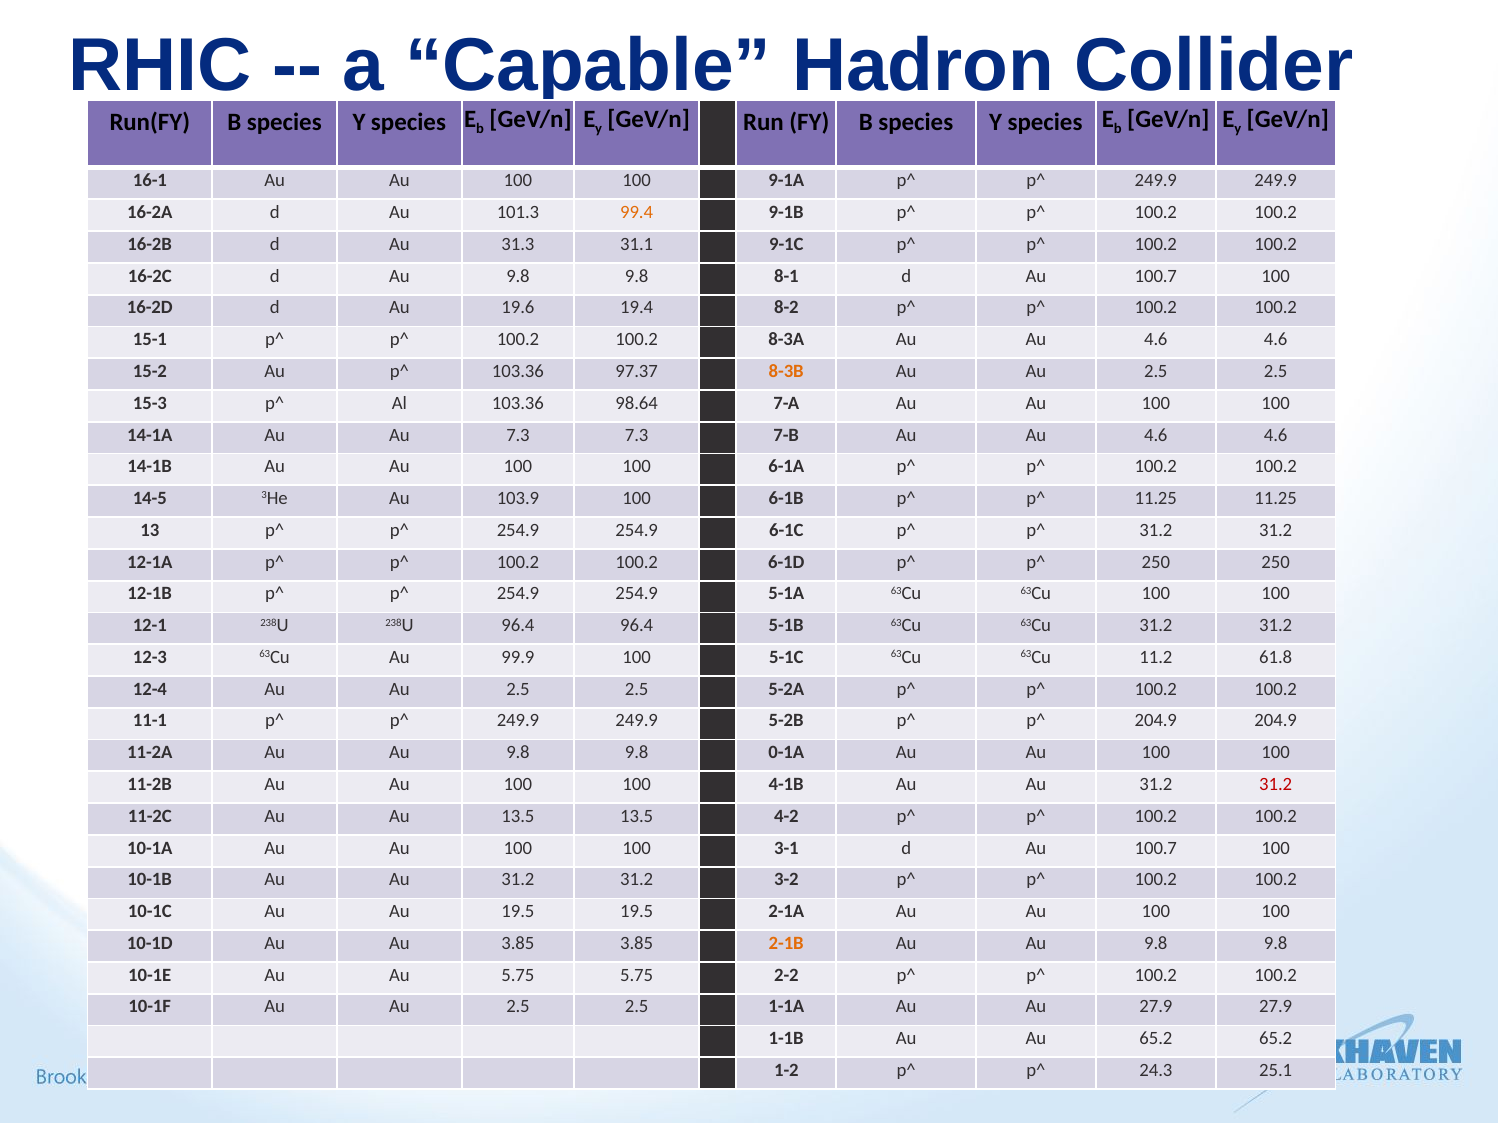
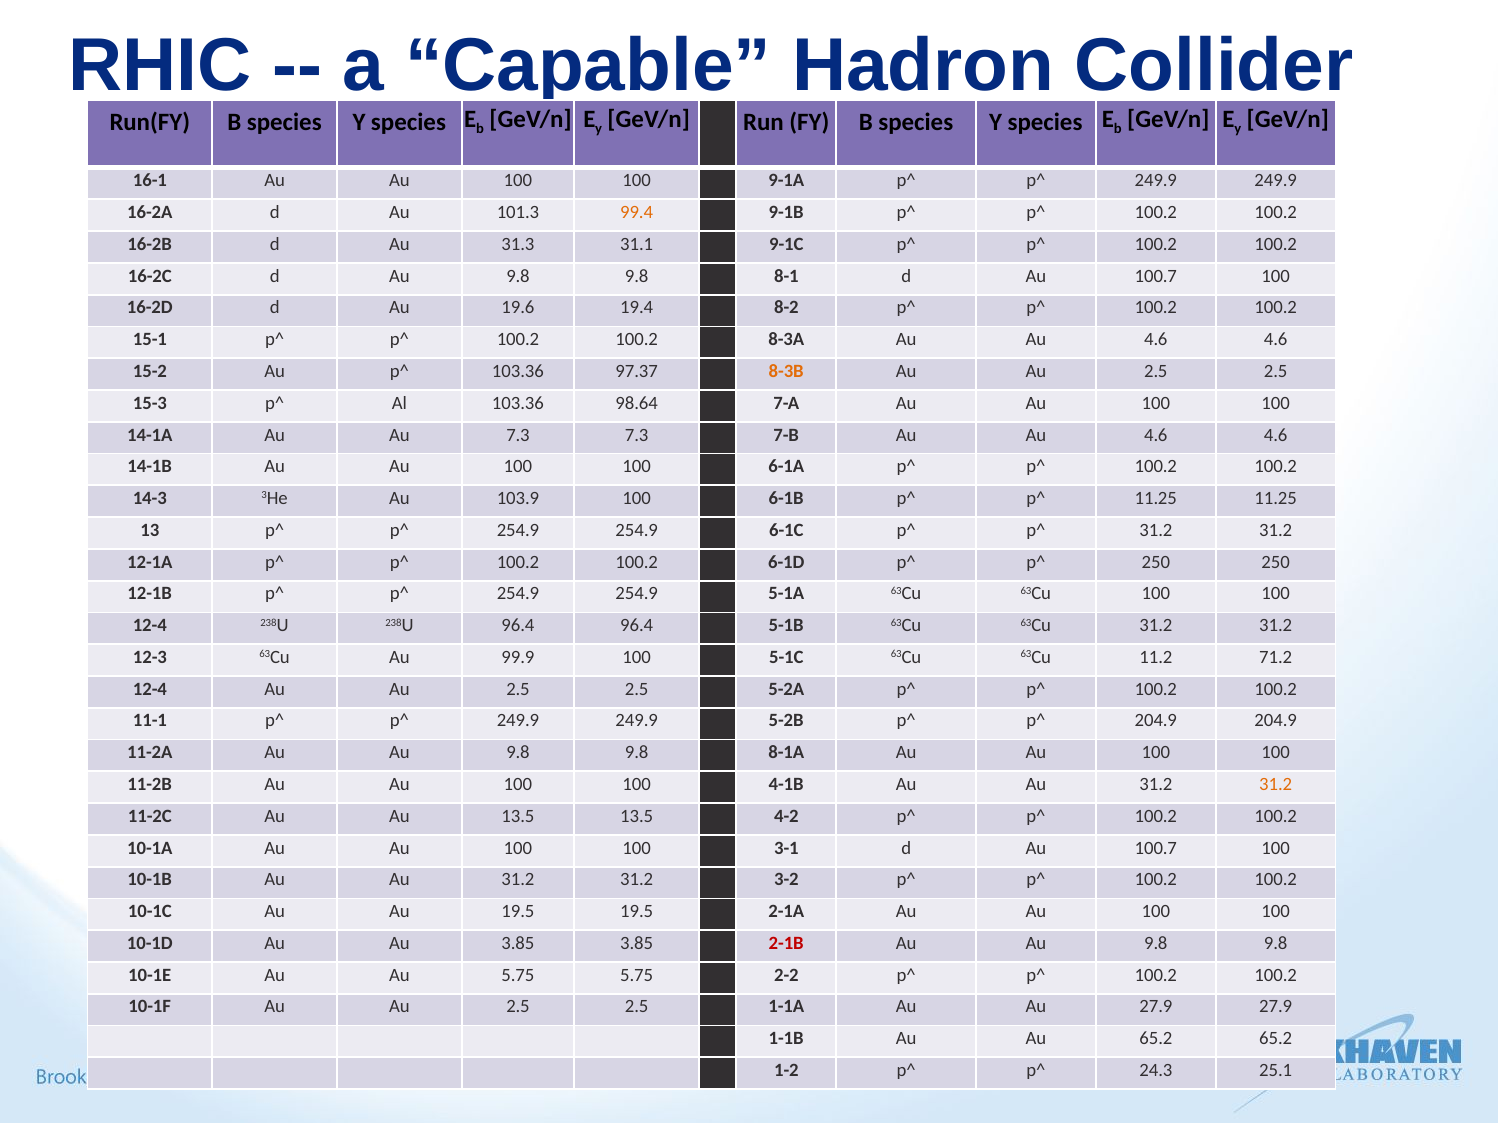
14-5: 14-5 -> 14-3
12-1 at (150, 626): 12-1 -> 12-4
61.8: 61.8 -> 71.2
0-1A: 0-1A -> 8-1A
31.2 at (1276, 785) colour: red -> orange
2-1B colour: orange -> red
